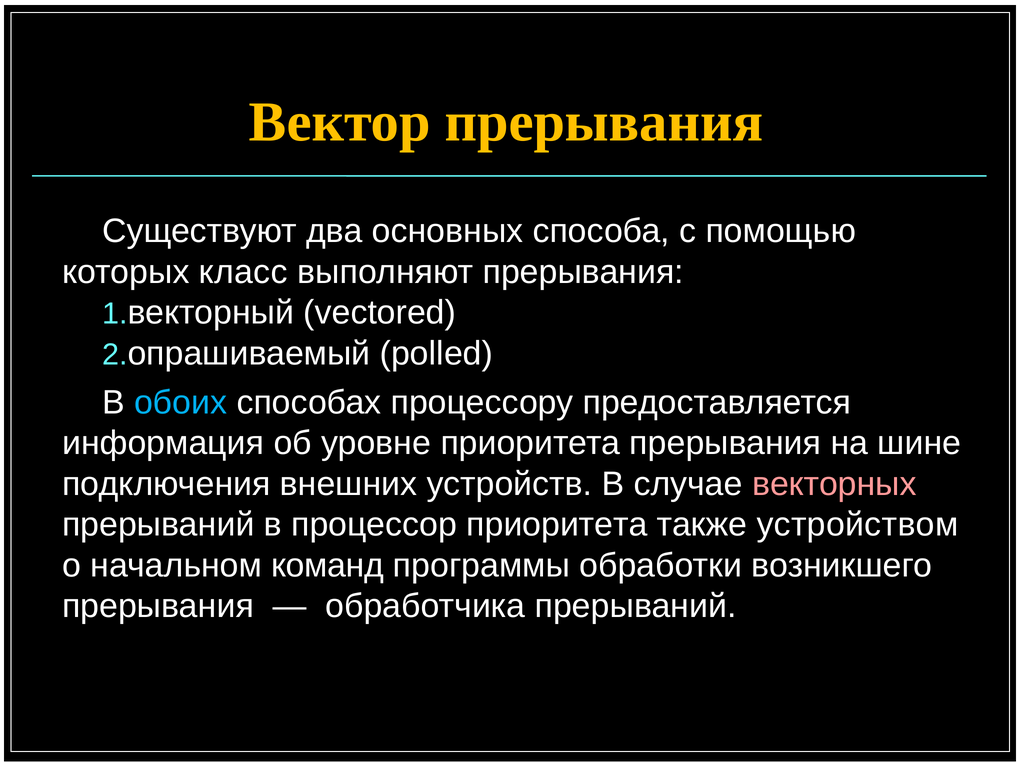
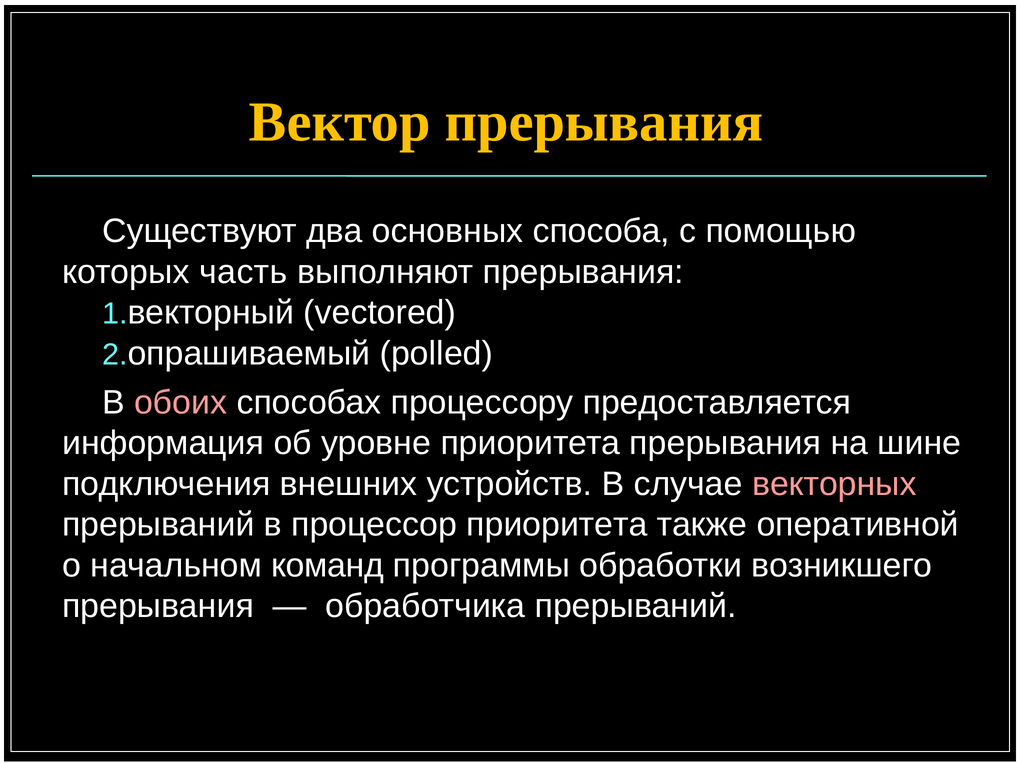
класс: класс -> часть
обоих colour: light blue -> pink
устройством: устройством -> оперативной
